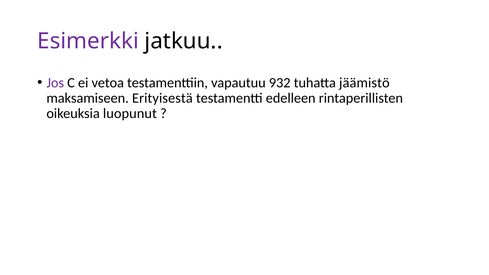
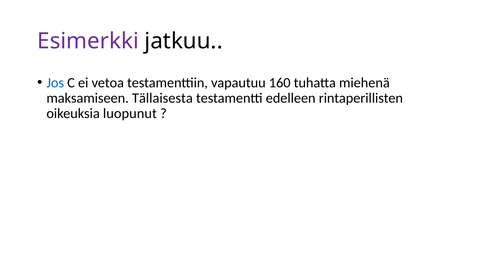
Jos colour: purple -> blue
932: 932 -> 160
jäämistö: jäämistö -> miehenä
Erityisestä: Erityisestä -> Tällaisesta
